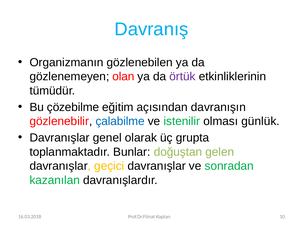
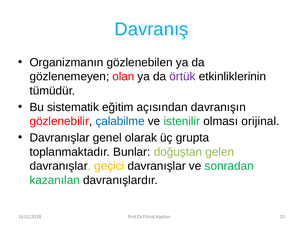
çözebilme: çözebilme -> sistematik
günlük: günlük -> orijinal
